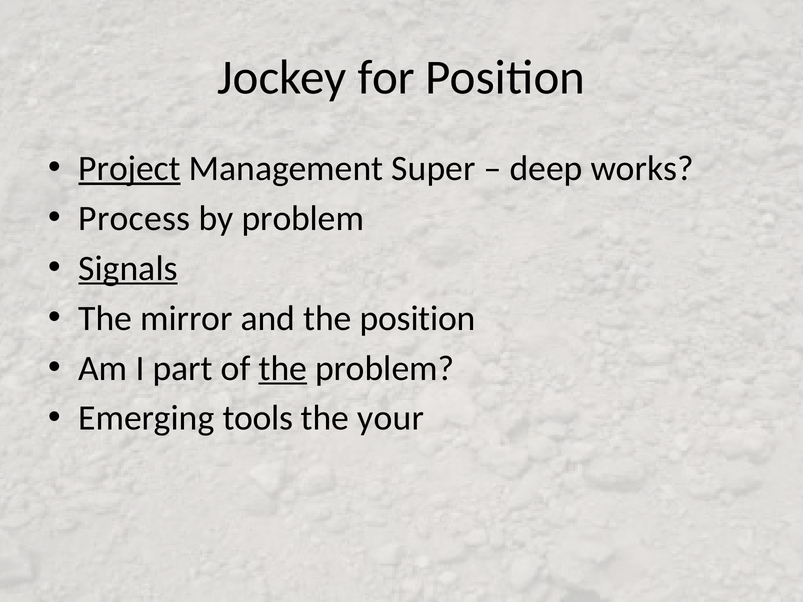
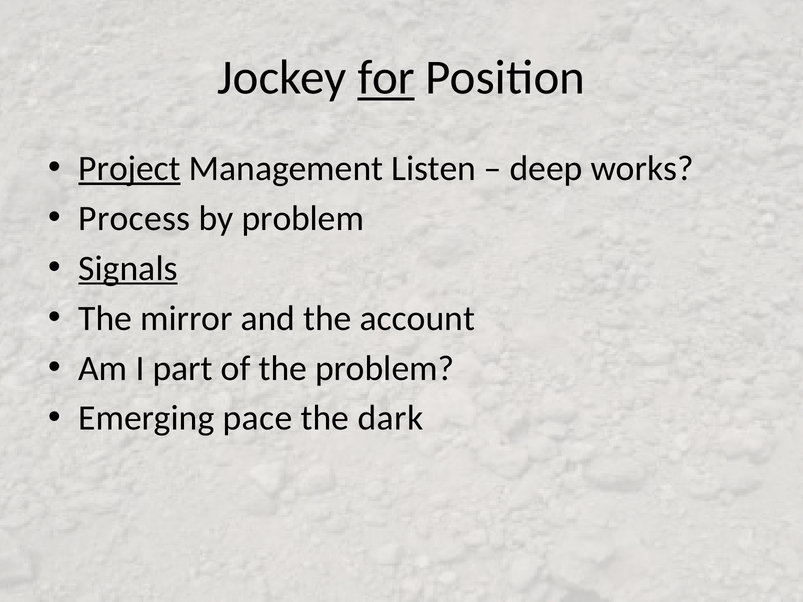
for underline: none -> present
Super: Super -> Listen
the position: position -> account
the at (283, 368) underline: present -> none
tools: tools -> pace
your: your -> dark
